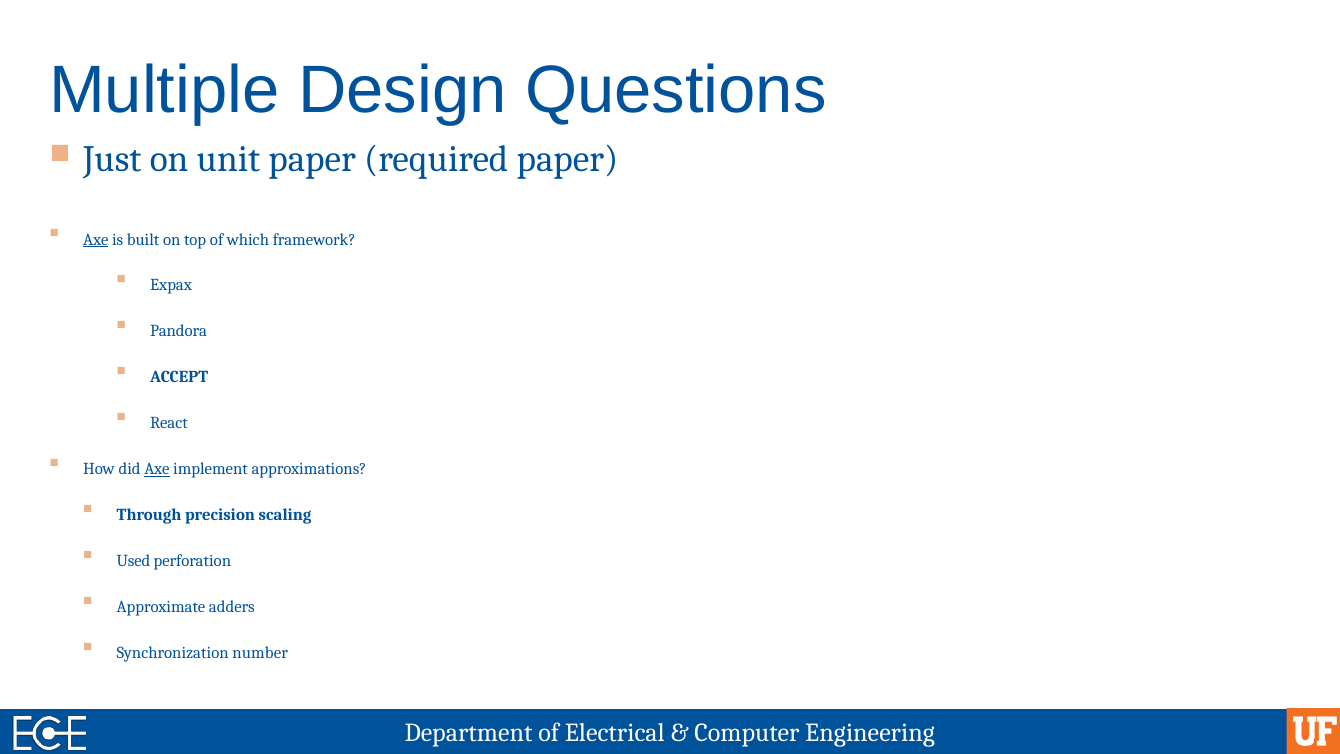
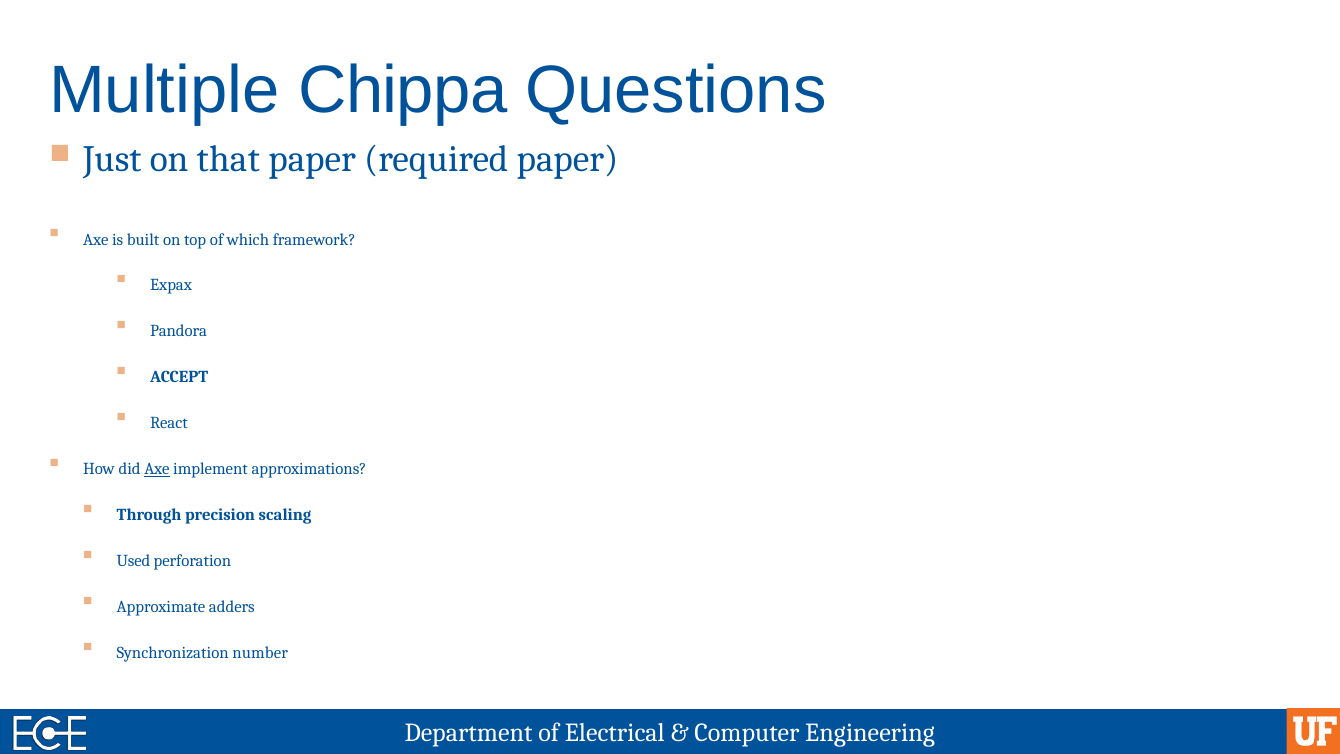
Design: Design -> Chippa
unit: unit -> that
Axe at (96, 239) underline: present -> none
